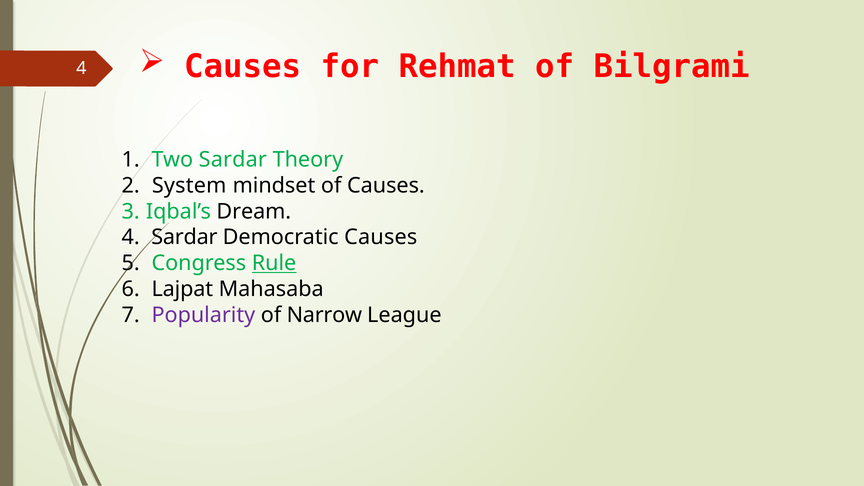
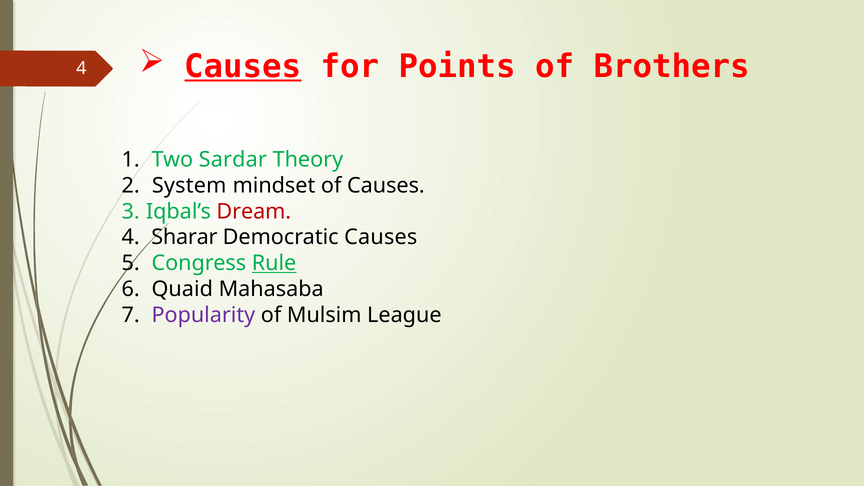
Causes at (243, 67) underline: none -> present
Rehmat: Rehmat -> Points
Bilgrami: Bilgrami -> Brothers
Dream colour: black -> red
4 Sardar: Sardar -> Sharar
Lajpat: Lajpat -> Quaid
Narrow: Narrow -> Mulsim
